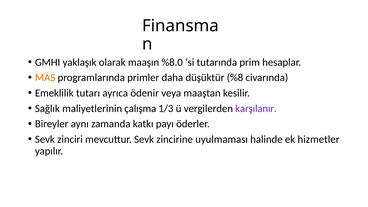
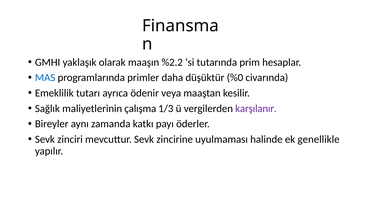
%8.0: %8.0 -> %2.2
MAS colour: orange -> blue
%8: %8 -> %0
hizmetler: hizmetler -> genellikle
